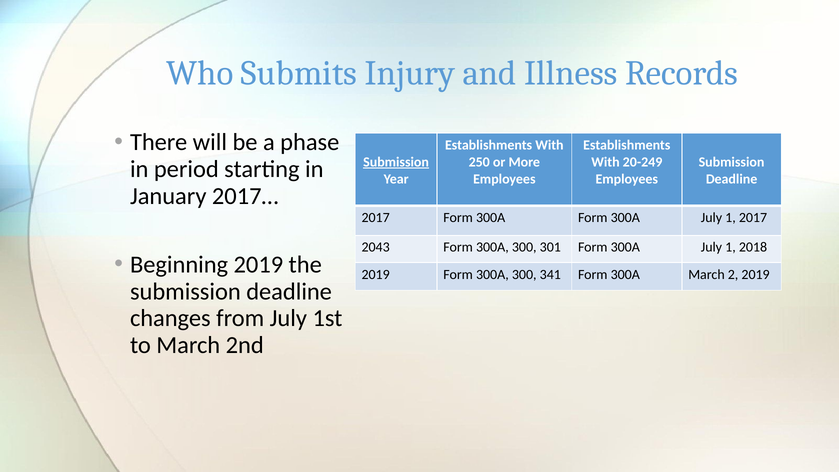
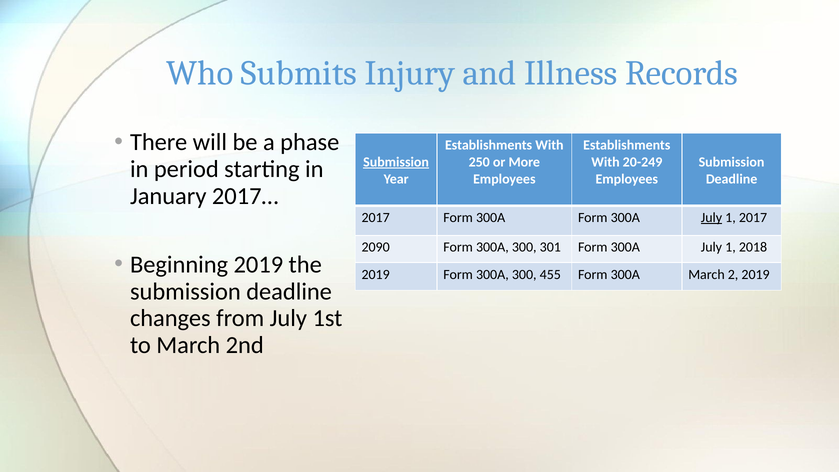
July at (711, 218) underline: none -> present
2043: 2043 -> 2090
341: 341 -> 455
